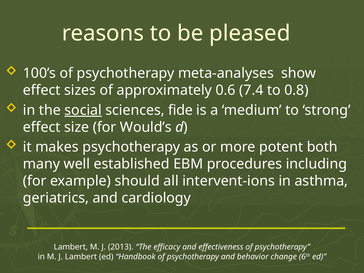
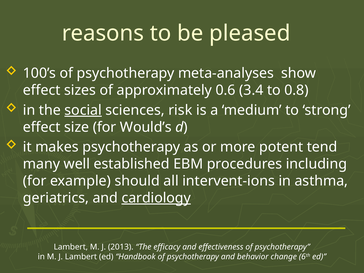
7.4: 7.4 -> 3.4
fide: fide -> risk
both: both -> tend
cardiology underline: none -> present
